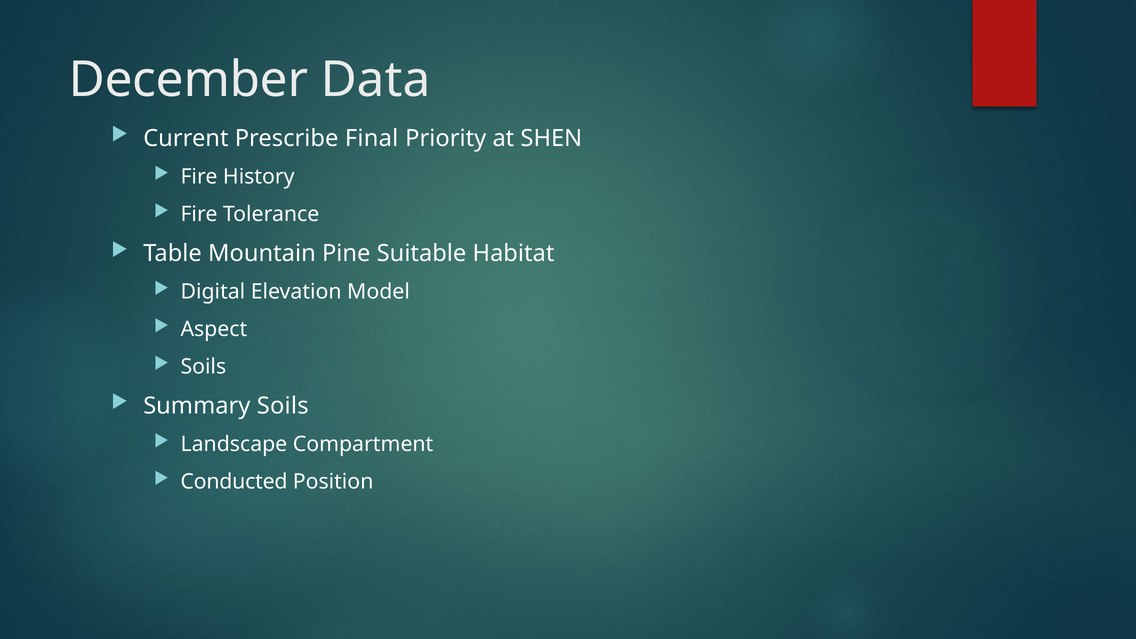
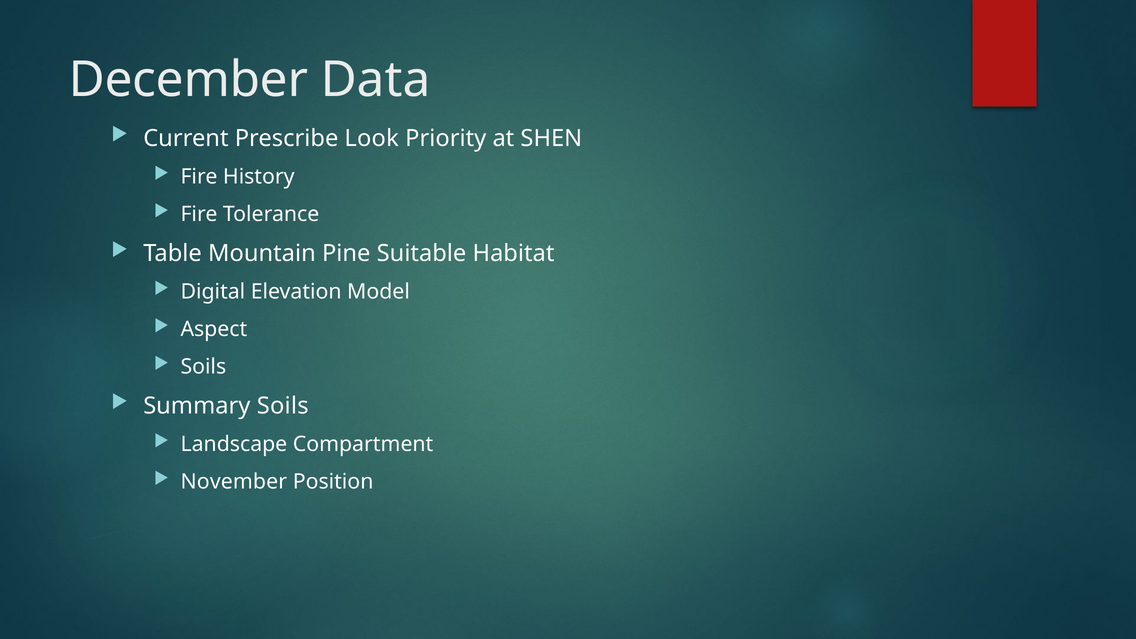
Final: Final -> Look
Conducted: Conducted -> November
